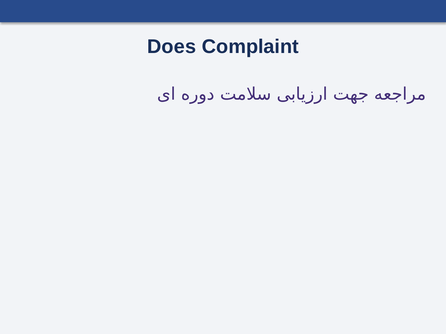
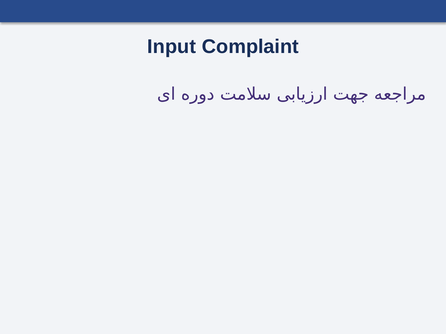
Does: Does -> Input
